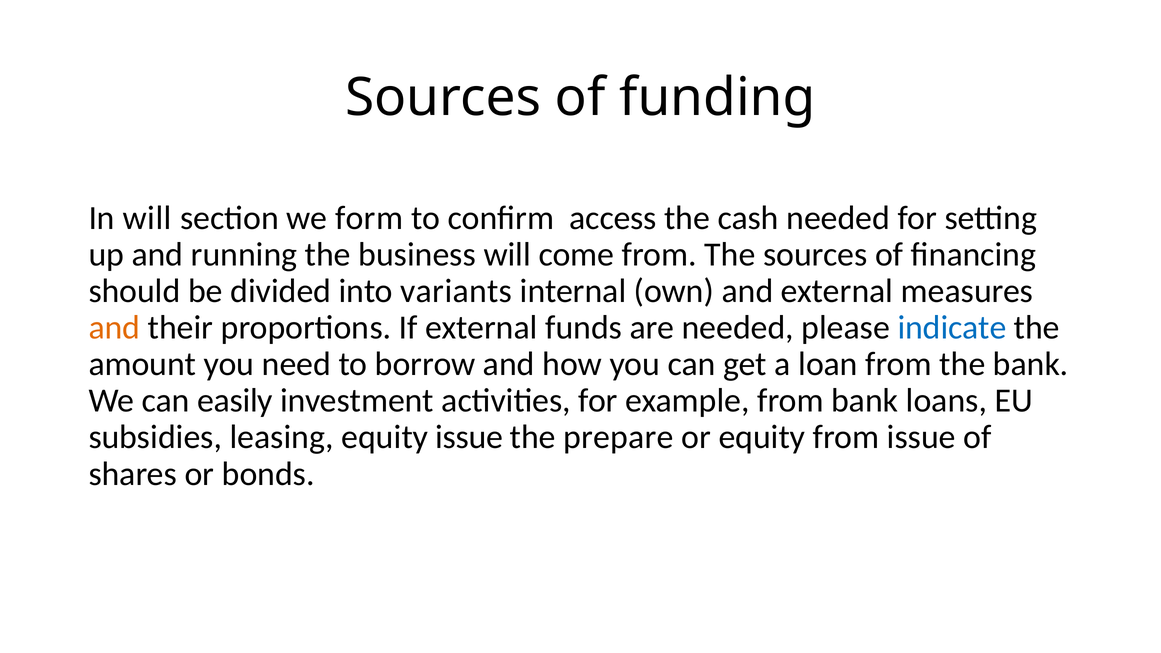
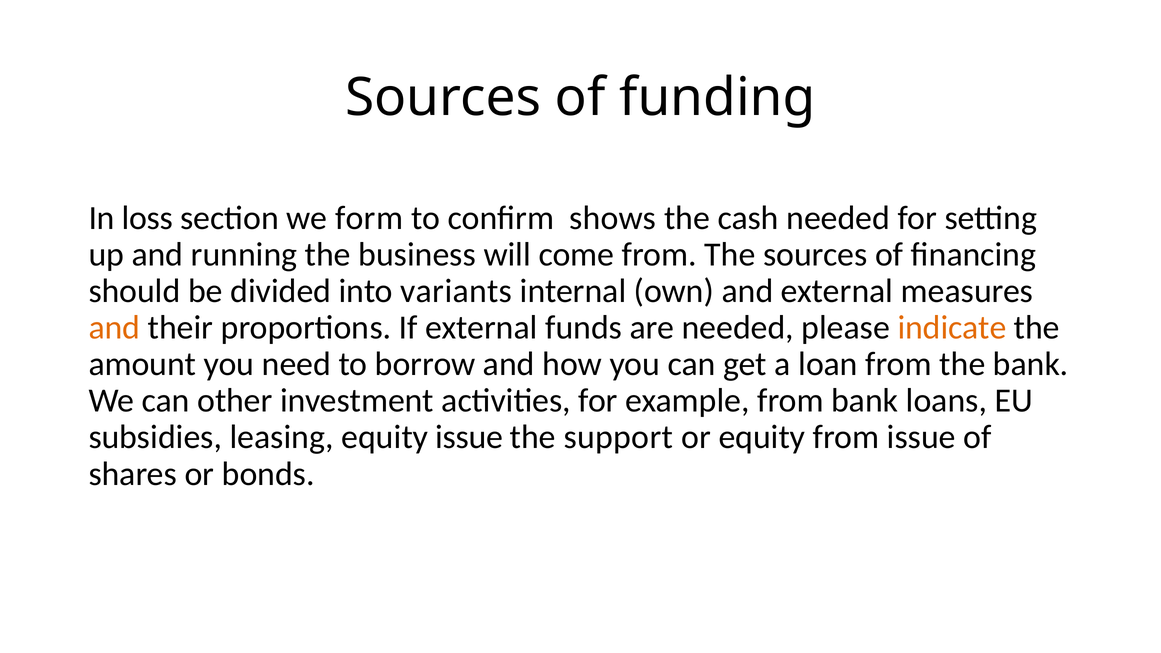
In will: will -> loss
access: access -> shows
indicate colour: blue -> orange
easily: easily -> other
prepare: prepare -> support
